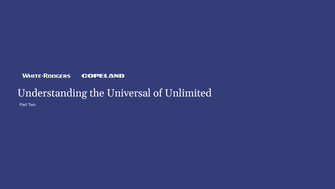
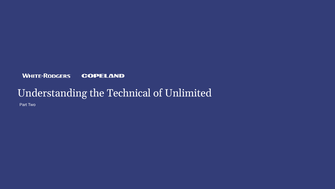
Universal: Universal -> Technical
